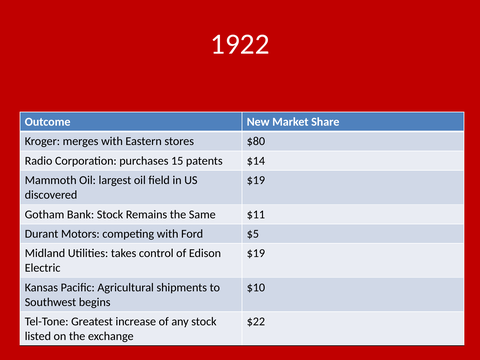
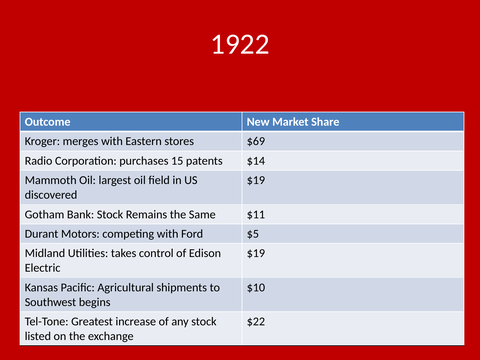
$80: $80 -> $69
